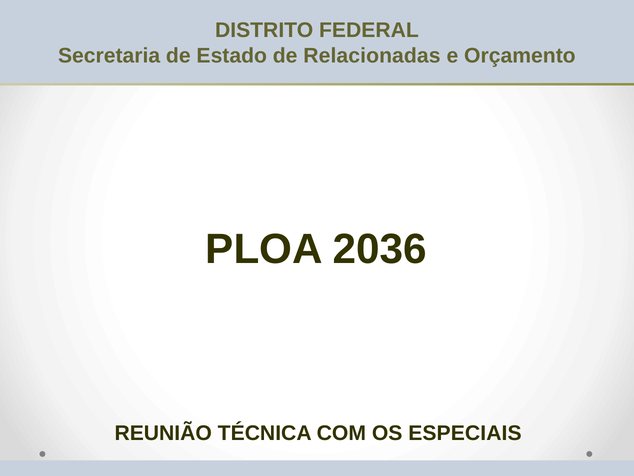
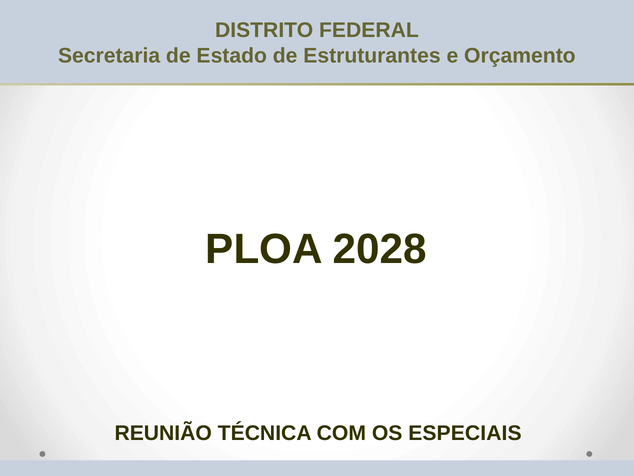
Relacionadas: Relacionadas -> Estruturantes
2036: 2036 -> 2028
